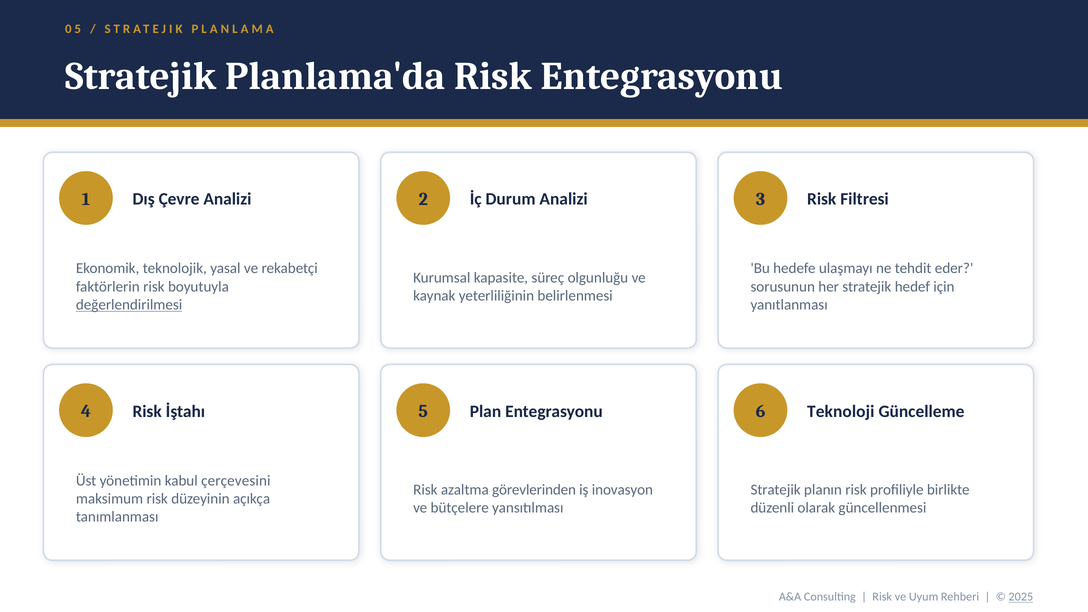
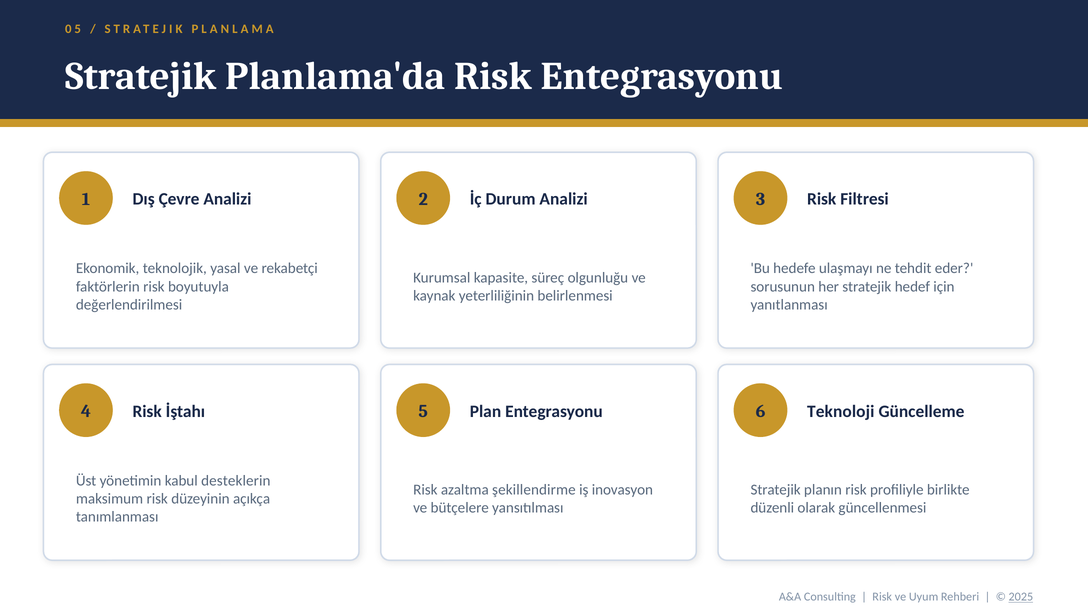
değerlendirilmesi underline: present -> none
çerçevesini: çerçevesini -> desteklerin
görevlerinden: görevlerinden -> şekillendirme
